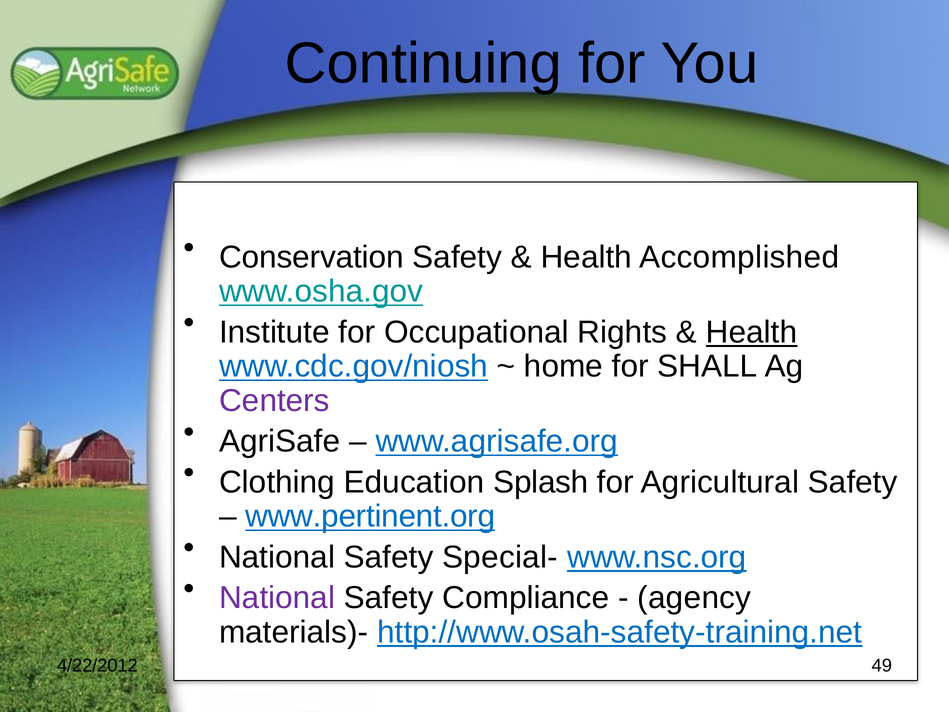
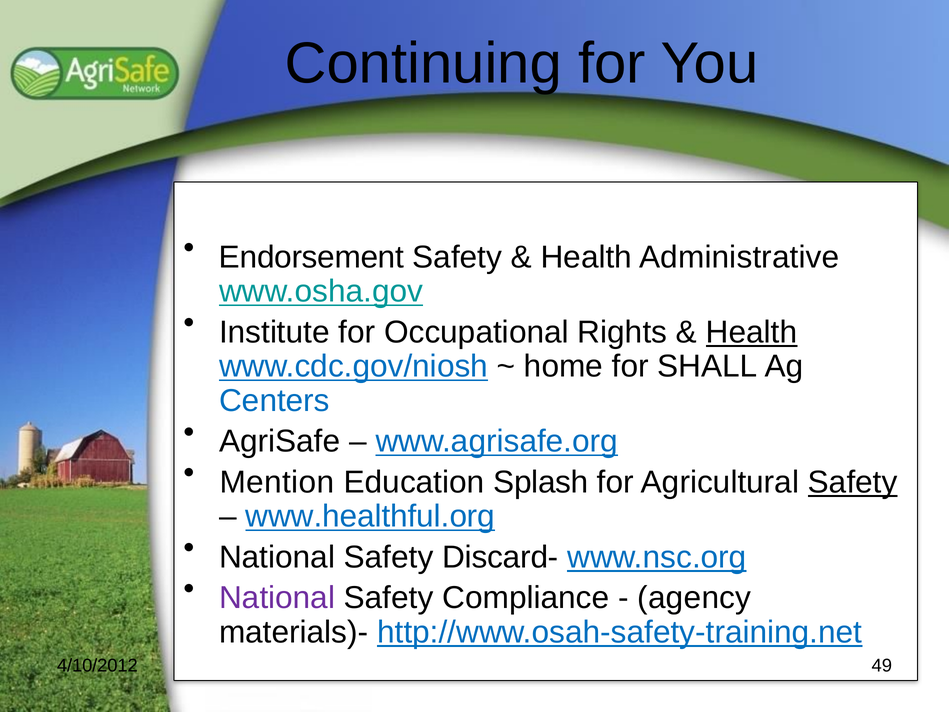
Conservation: Conservation -> Endorsement
Accomplished: Accomplished -> Administrative
Centers colour: purple -> blue
Clothing: Clothing -> Mention
Safety at (853, 482) underline: none -> present
www.pertinent.org: www.pertinent.org -> www.healthful.org
Special-: Special- -> Discard-
4/22/2012: 4/22/2012 -> 4/10/2012
